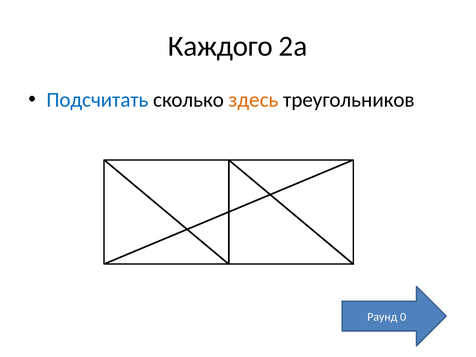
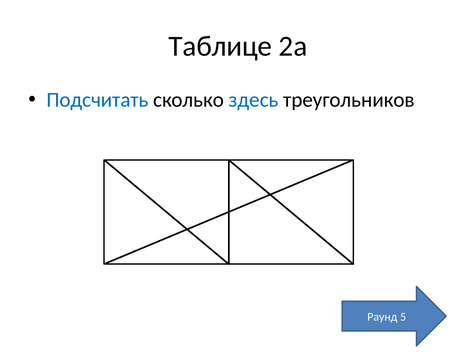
Каждого: Каждого -> Таблице
здесь colour: orange -> blue
0: 0 -> 5
